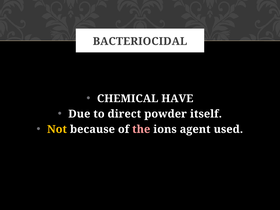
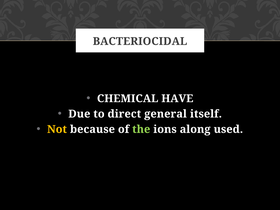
powder: powder -> general
the colour: pink -> light green
agent: agent -> along
